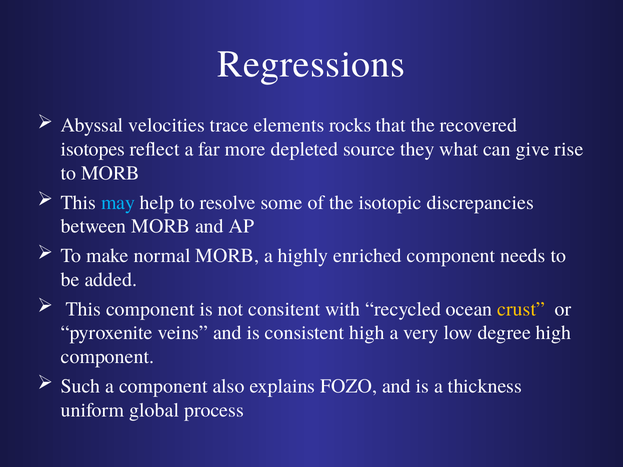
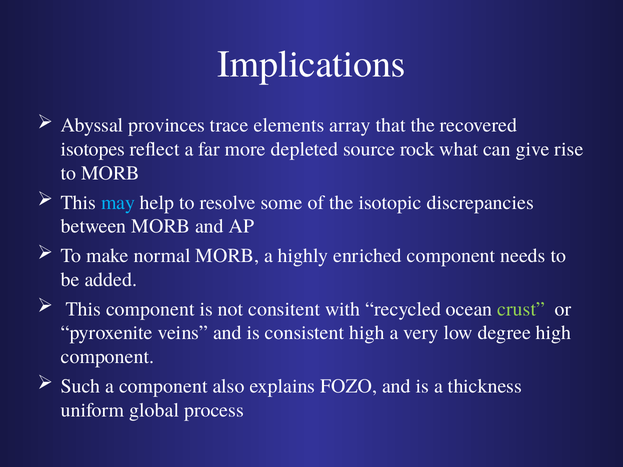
Regressions: Regressions -> Implications
velocities: velocities -> provinces
rocks: rocks -> array
they: they -> rock
crust colour: yellow -> light green
